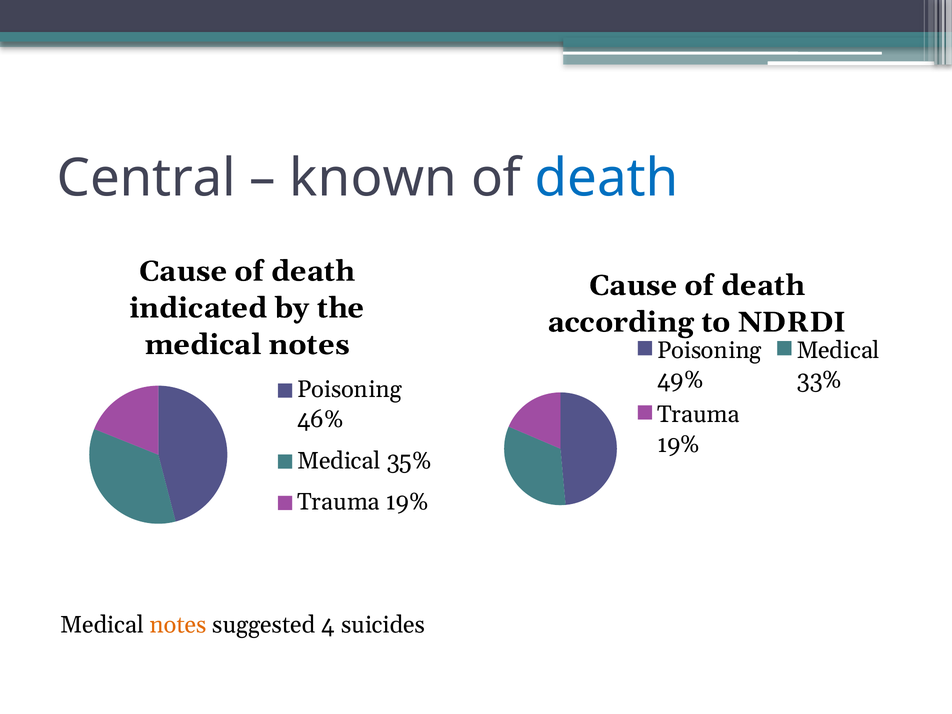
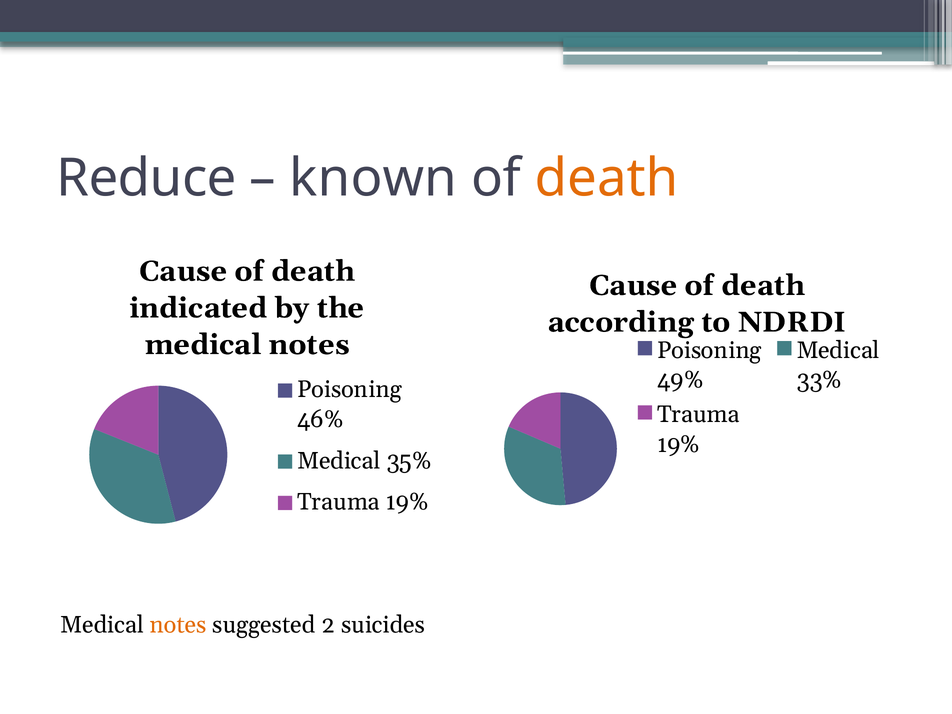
Central: Central -> Reduce
death at (607, 178) colour: blue -> orange
4: 4 -> 2
